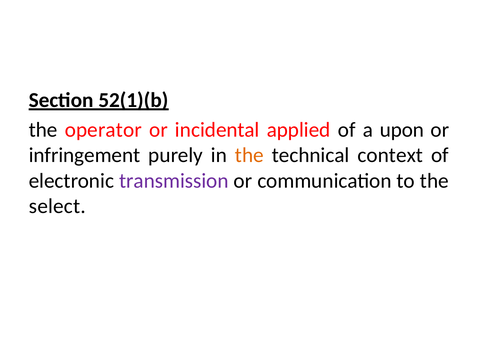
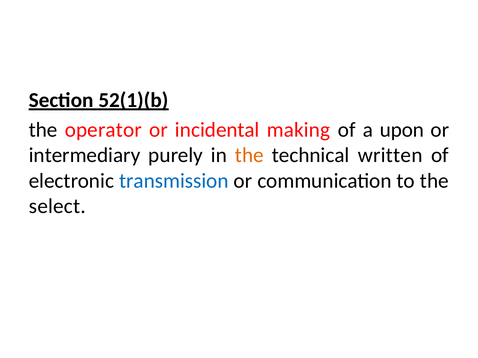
applied: applied -> making
infringement: infringement -> intermediary
context: context -> written
transmission colour: purple -> blue
